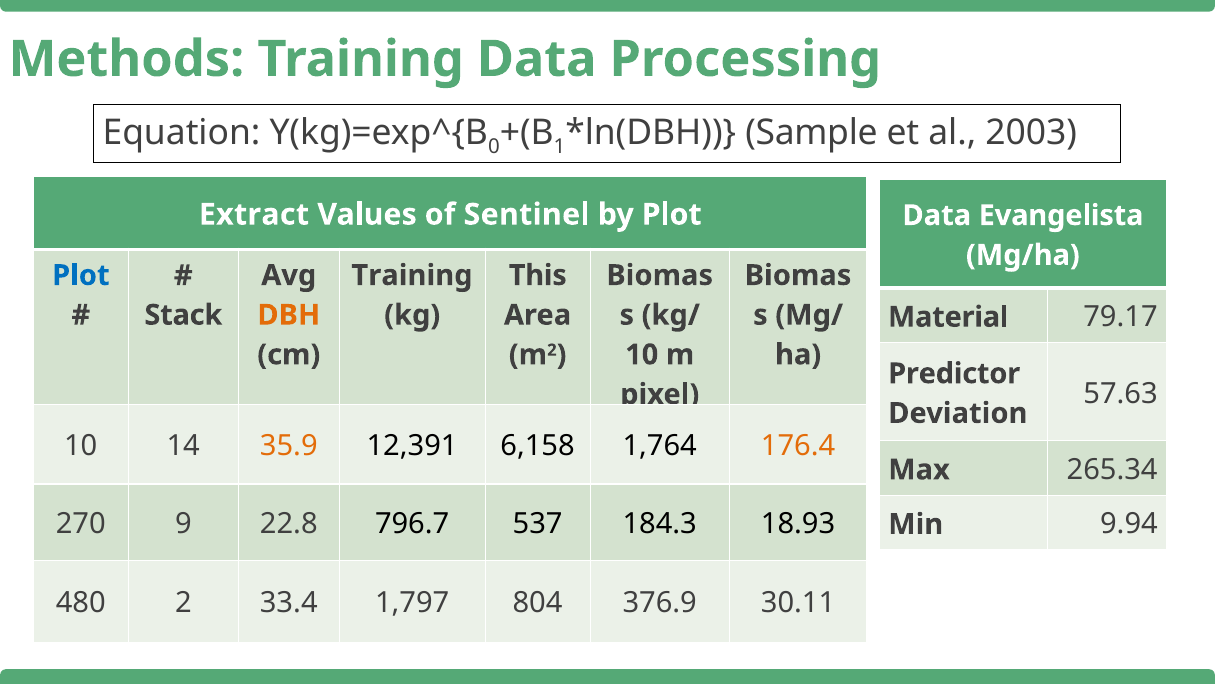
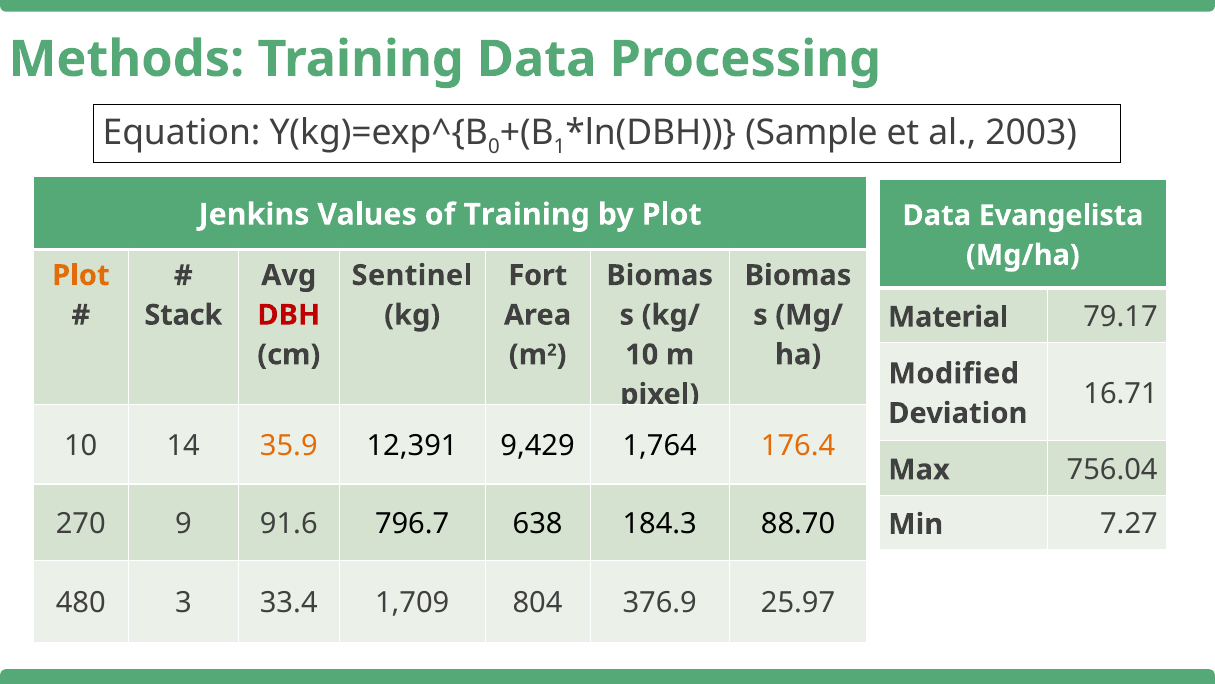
Extract: Extract -> Jenkins
of Sentinel: Sentinel -> Training
Plot at (81, 275) colour: blue -> orange
Training at (412, 275): Training -> Sentinel
This: This -> Fort
DBH colour: orange -> red
Predictor: Predictor -> Modified
57.63: 57.63 -> 16.71
6,158: 6,158 -> 9,429
265.34: 265.34 -> 756.04
22.8: 22.8 -> 91.6
537: 537 -> 638
18.93: 18.93 -> 88.70
9.94: 9.94 -> 7.27
480 2: 2 -> 3
1,797: 1,797 -> 1,709
30.11: 30.11 -> 25.97
